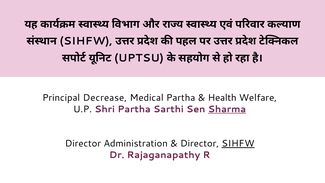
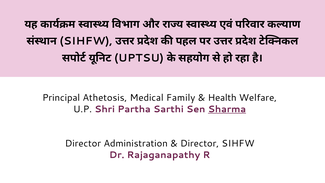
Decrease: Decrease -> Athetosis
Medical Partha: Partha -> Family
SIHFW at (238, 143) underline: present -> none
